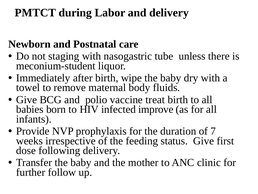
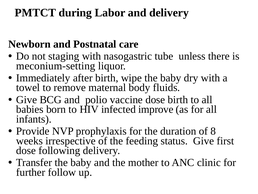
meconium-student: meconium-student -> meconium-setting
vaccine treat: treat -> dose
7: 7 -> 8
